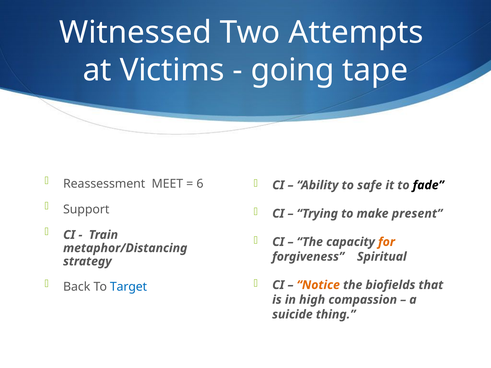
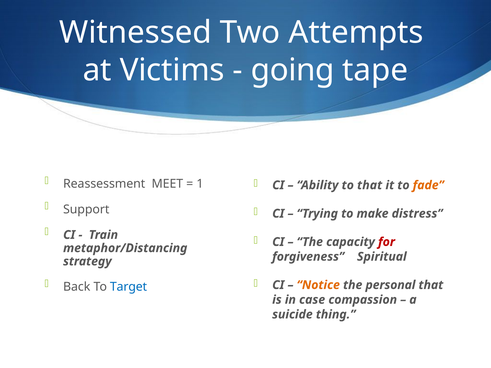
6: 6 -> 1
to safe: safe -> that
fade colour: black -> orange
present: present -> distress
for colour: orange -> red
biofields: biofields -> personal
high: high -> case
